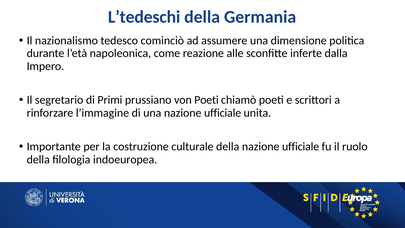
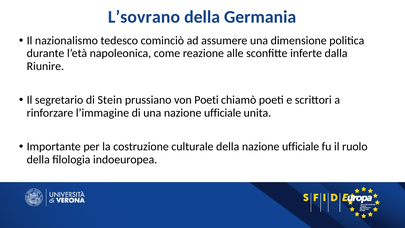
L’tedeschi: L’tedeschi -> L’sovrano
Impero: Impero -> Riunire
Primi: Primi -> Stein
